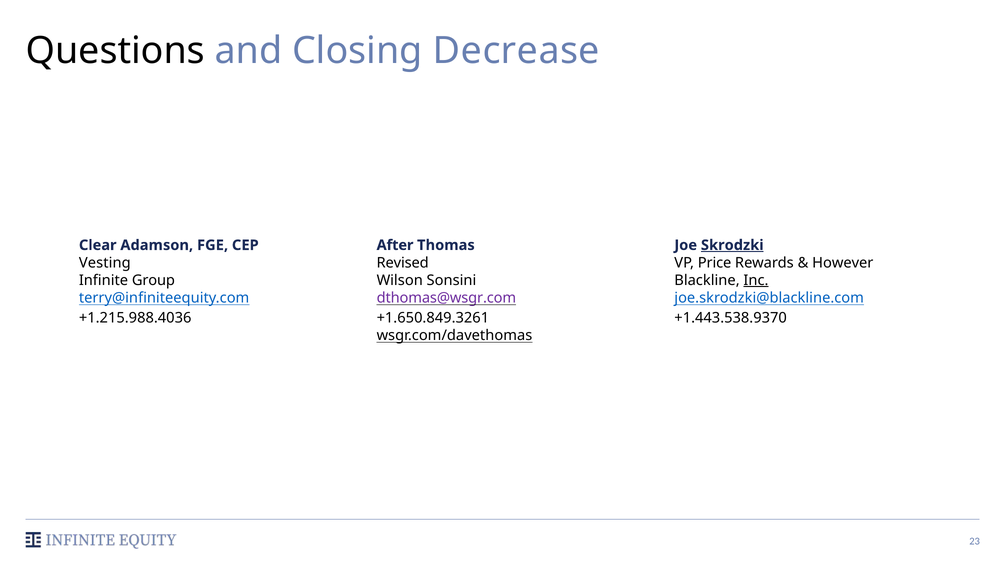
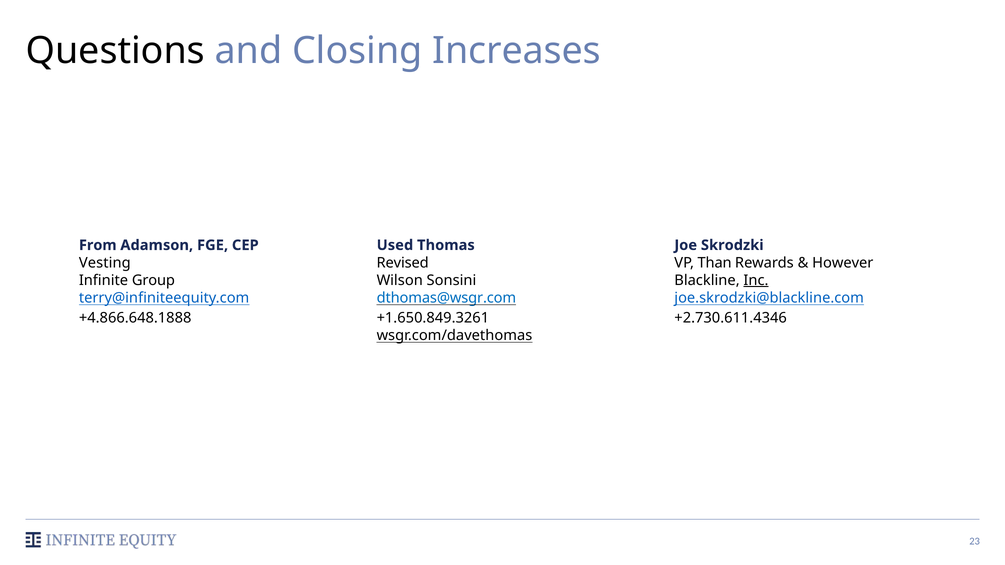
Decrease: Decrease -> Increases
After: After -> Used
Skrodzki underline: present -> none
Clear: Clear -> From
Price: Price -> Than
dthomas@wsgr.com colour: purple -> blue
+1.215.988.4036: +1.215.988.4036 -> +4.866.648.1888
+1.443.538.9370: +1.443.538.9370 -> +2.730.611.4346
